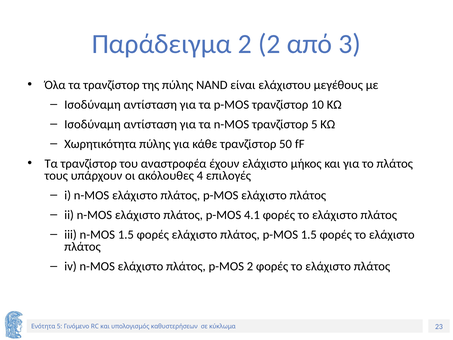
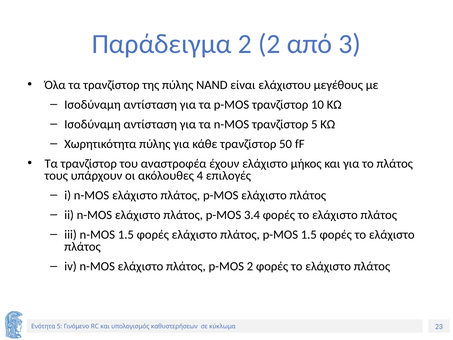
4.1: 4.1 -> 3.4
